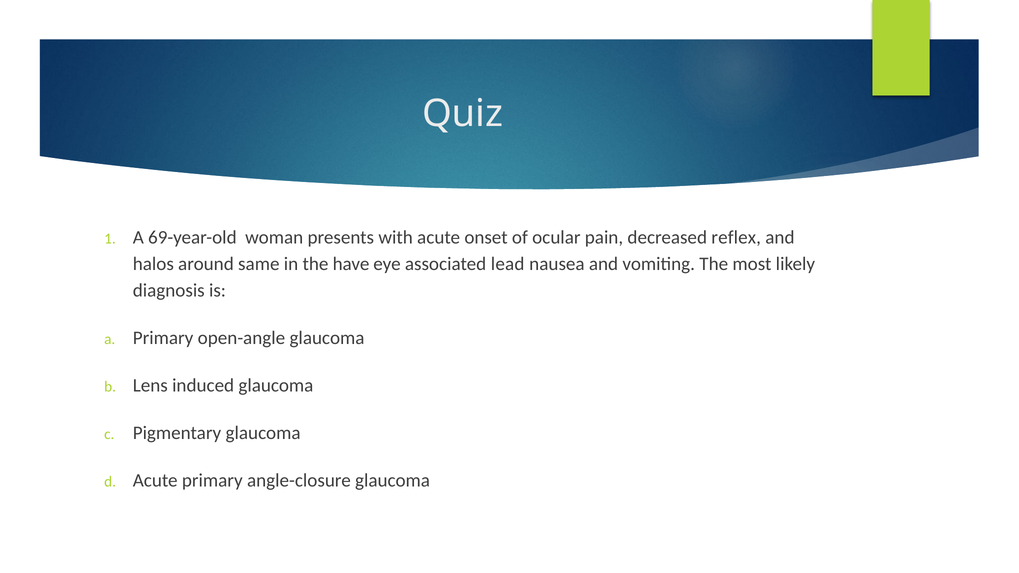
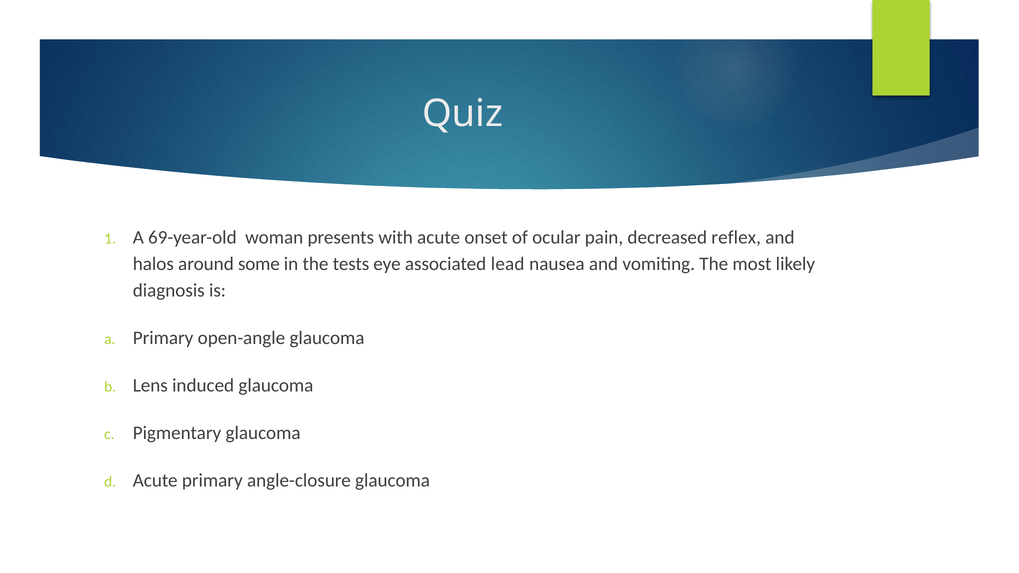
same: same -> some
have: have -> tests
